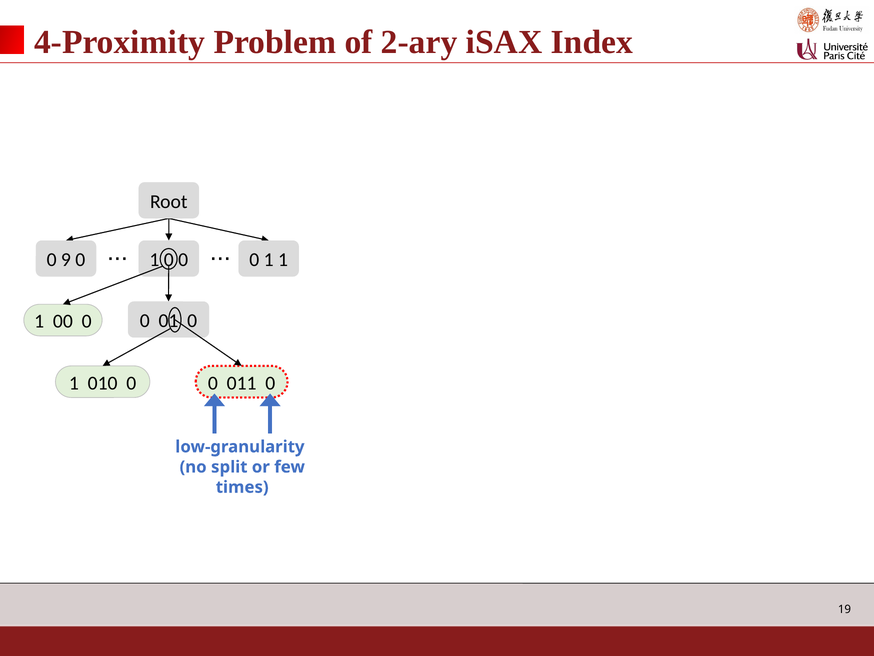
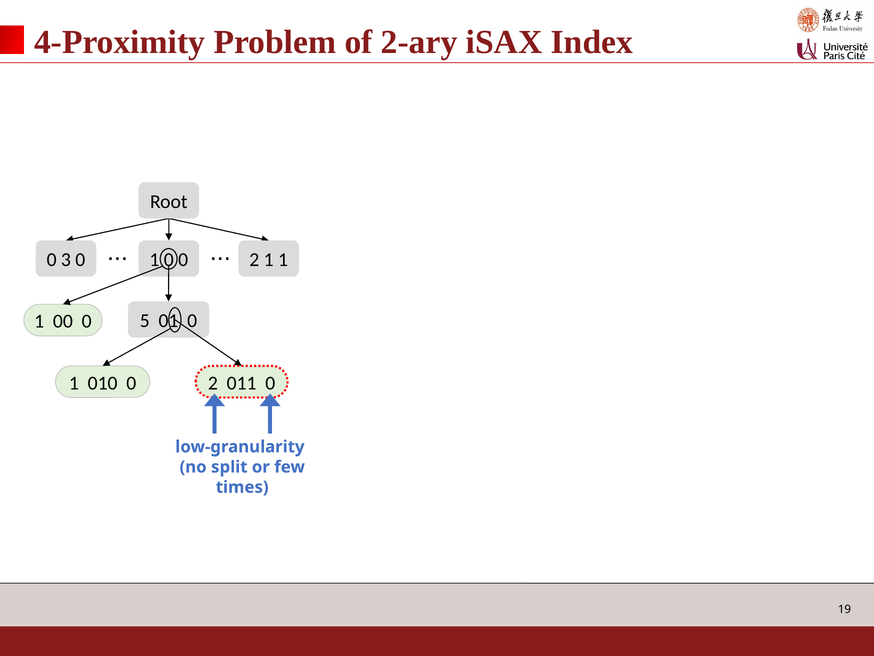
9: 9 -> 3
0 0 0: 0 -> 2
00 0 0: 0 -> 5
010 0 0: 0 -> 2
